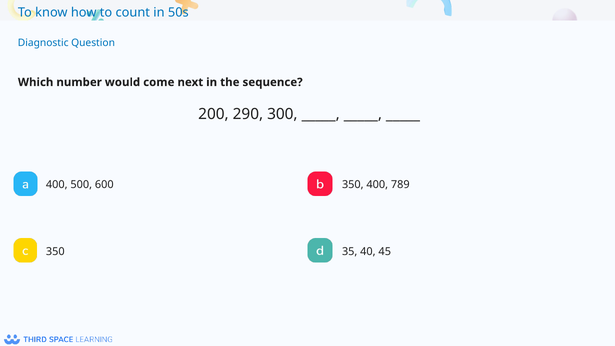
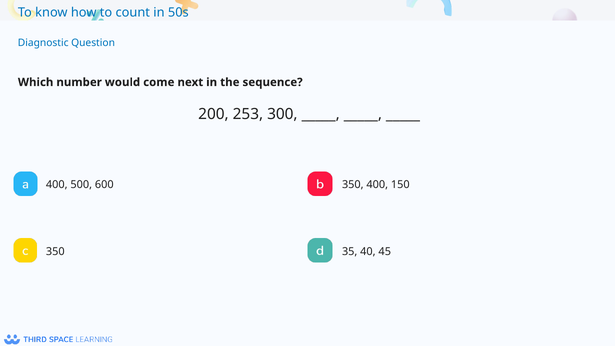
290: 290 -> 253
789: 789 -> 150
